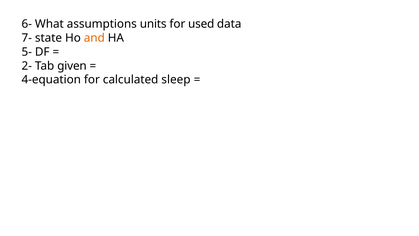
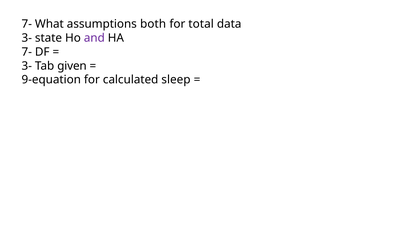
6- at (27, 24): 6- -> 7-
units: units -> both
used: used -> total
7- at (27, 38): 7- -> 3-
and colour: orange -> purple
5- at (27, 52): 5- -> 7-
2- at (27, 66): 2- -> 3-
4-equation: 4-equation -> 9-equation
